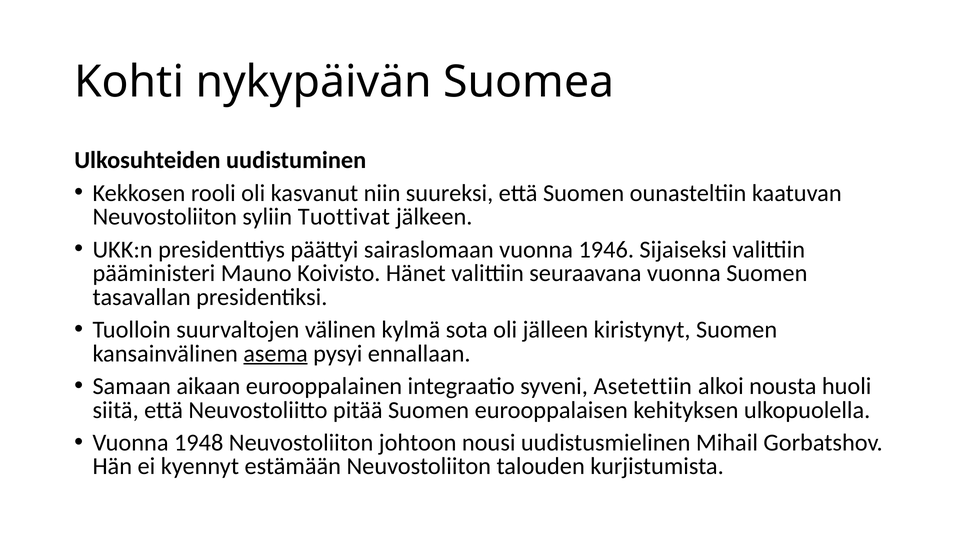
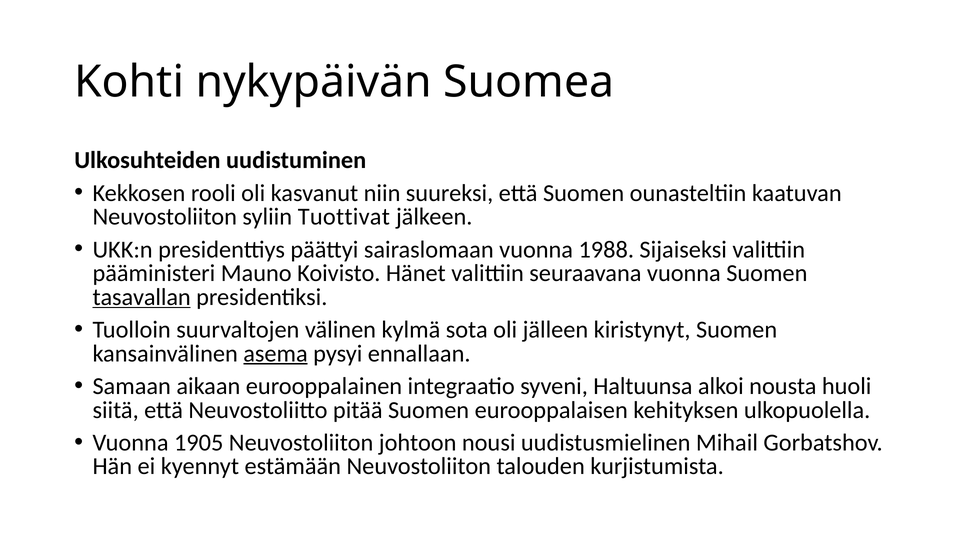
1946: 1946 -> 1988
tasavallan underline: none -> present
Asetettiin: Asetettiin -> Haltuunsa
1948: 1948 -> 1905
